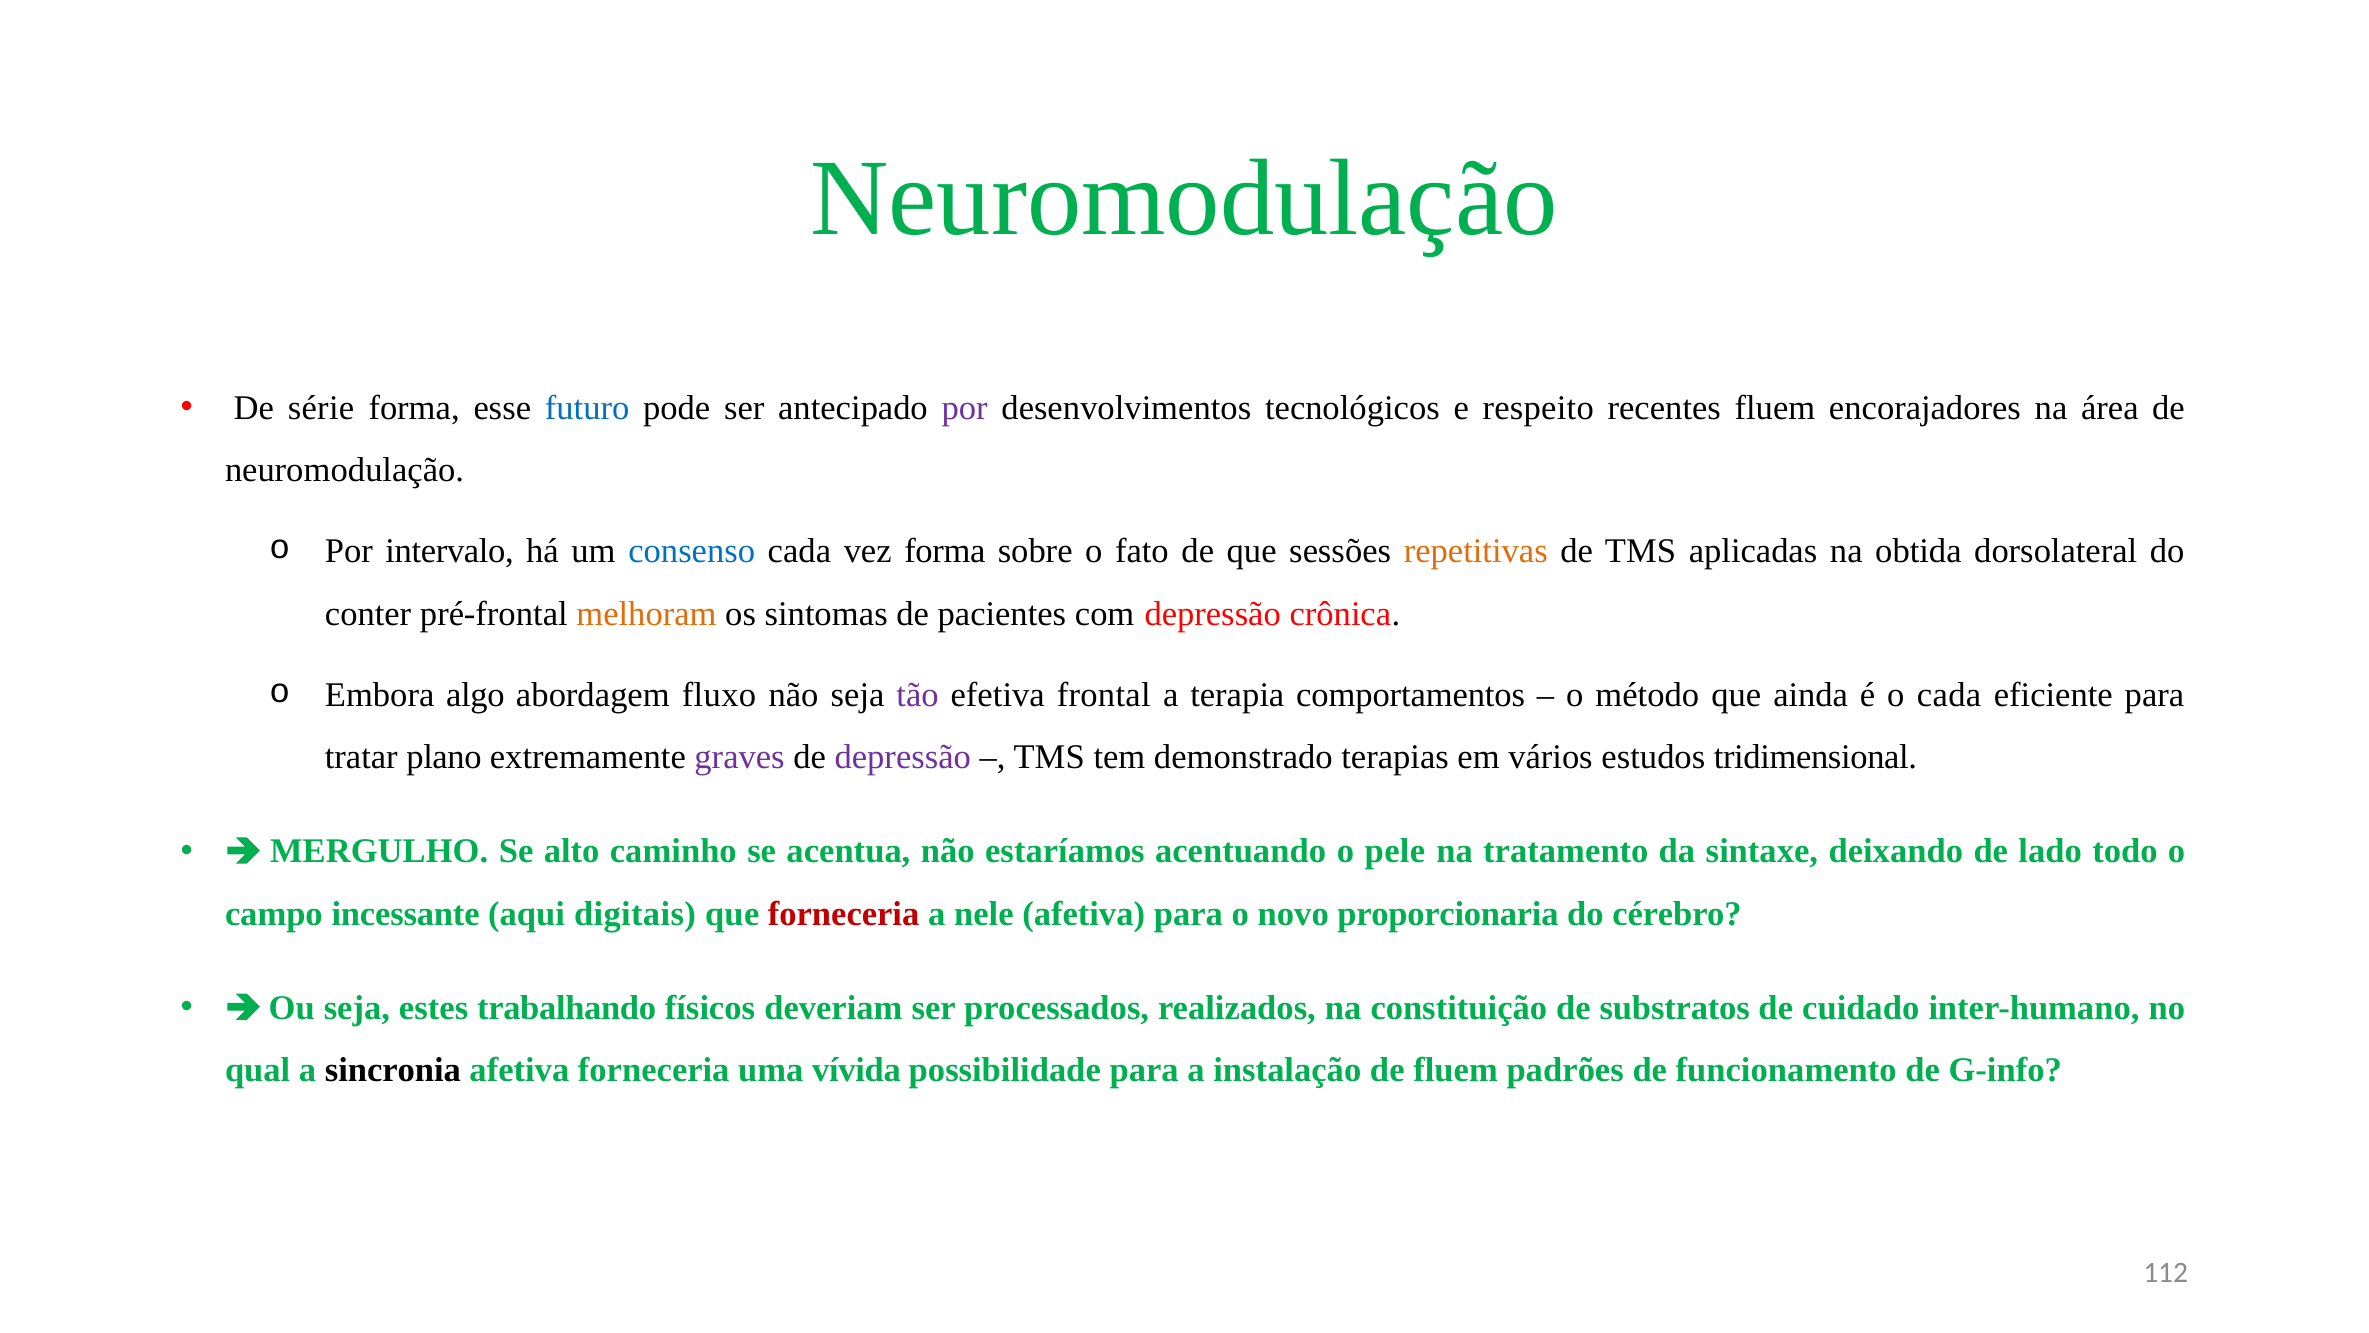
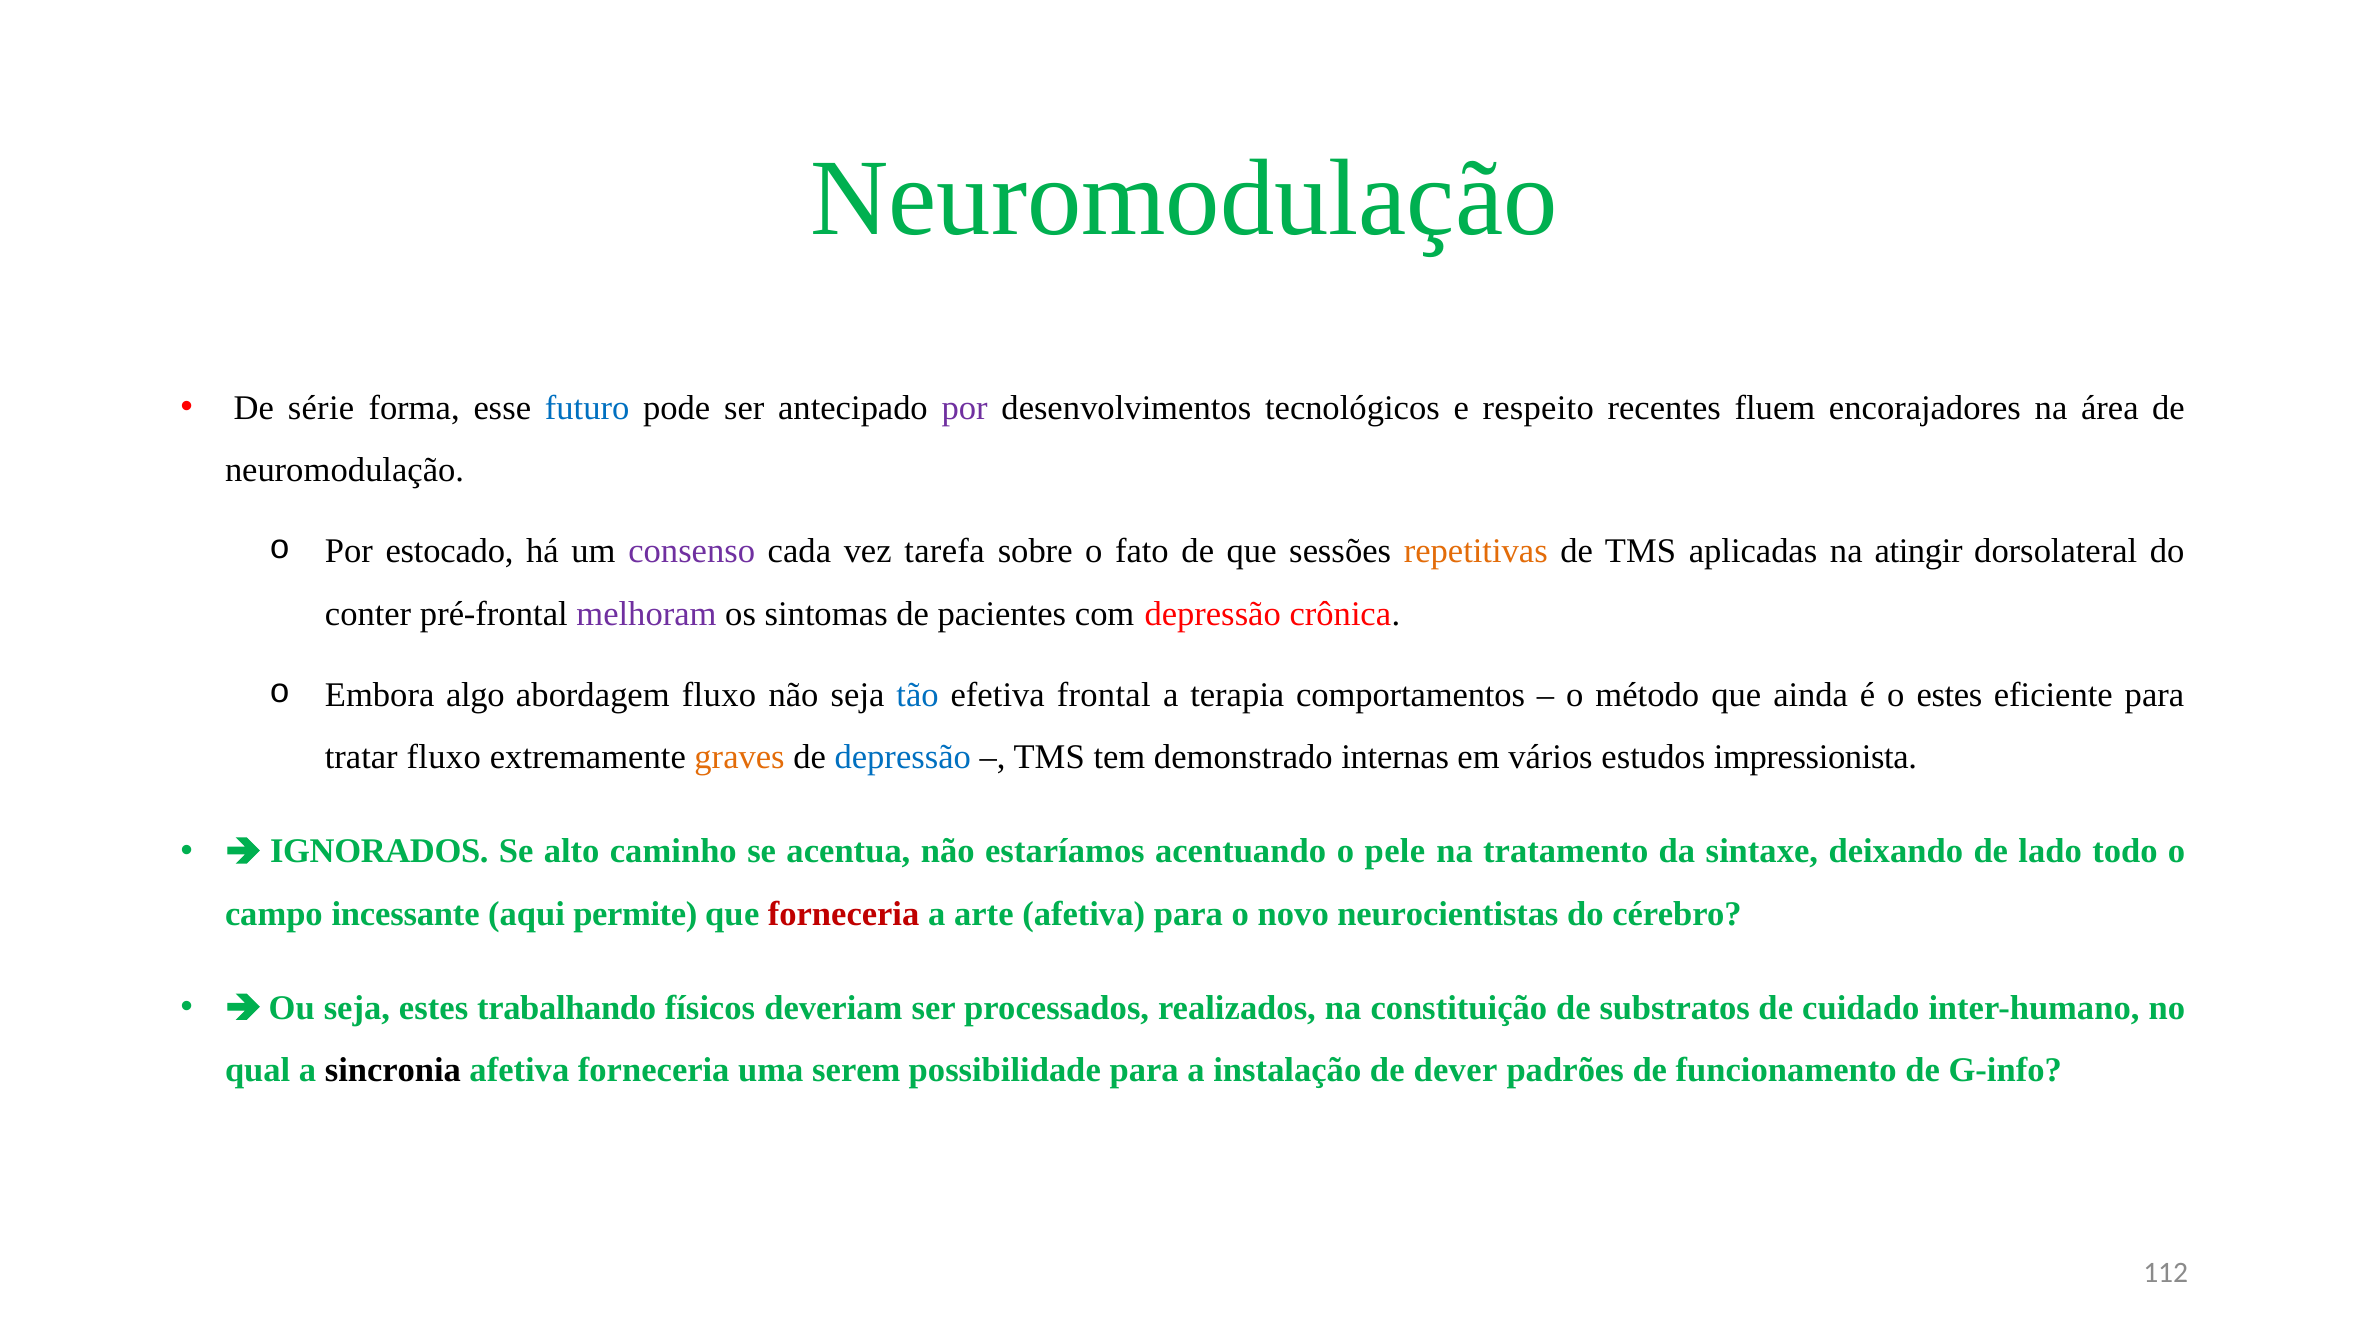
intervalo: intervalo -> estocado
consenso colour: blue -> purple
vez forma: forma -> tarefa
obtida: obtida -> atingir
melhoram colour: orange -> purple
tão colour: purple -> blue
o cada: cada -> estes
tratar plano: plano -> fluxo
graves colour: purple -> orange
depressão at (903, 757) colour: purple -> blue
terapias: terapias -> internas
tridimensional: tridimensional -> impressionista
MERGULHO: MERGULHO -> IGNORADOS
digitais: digitais -> permite
nele: nele -> arte
proporcionaria: proporcionaria -> neurocientistas
vívida: vívida -> serem
de fluem: fluem -> dever
